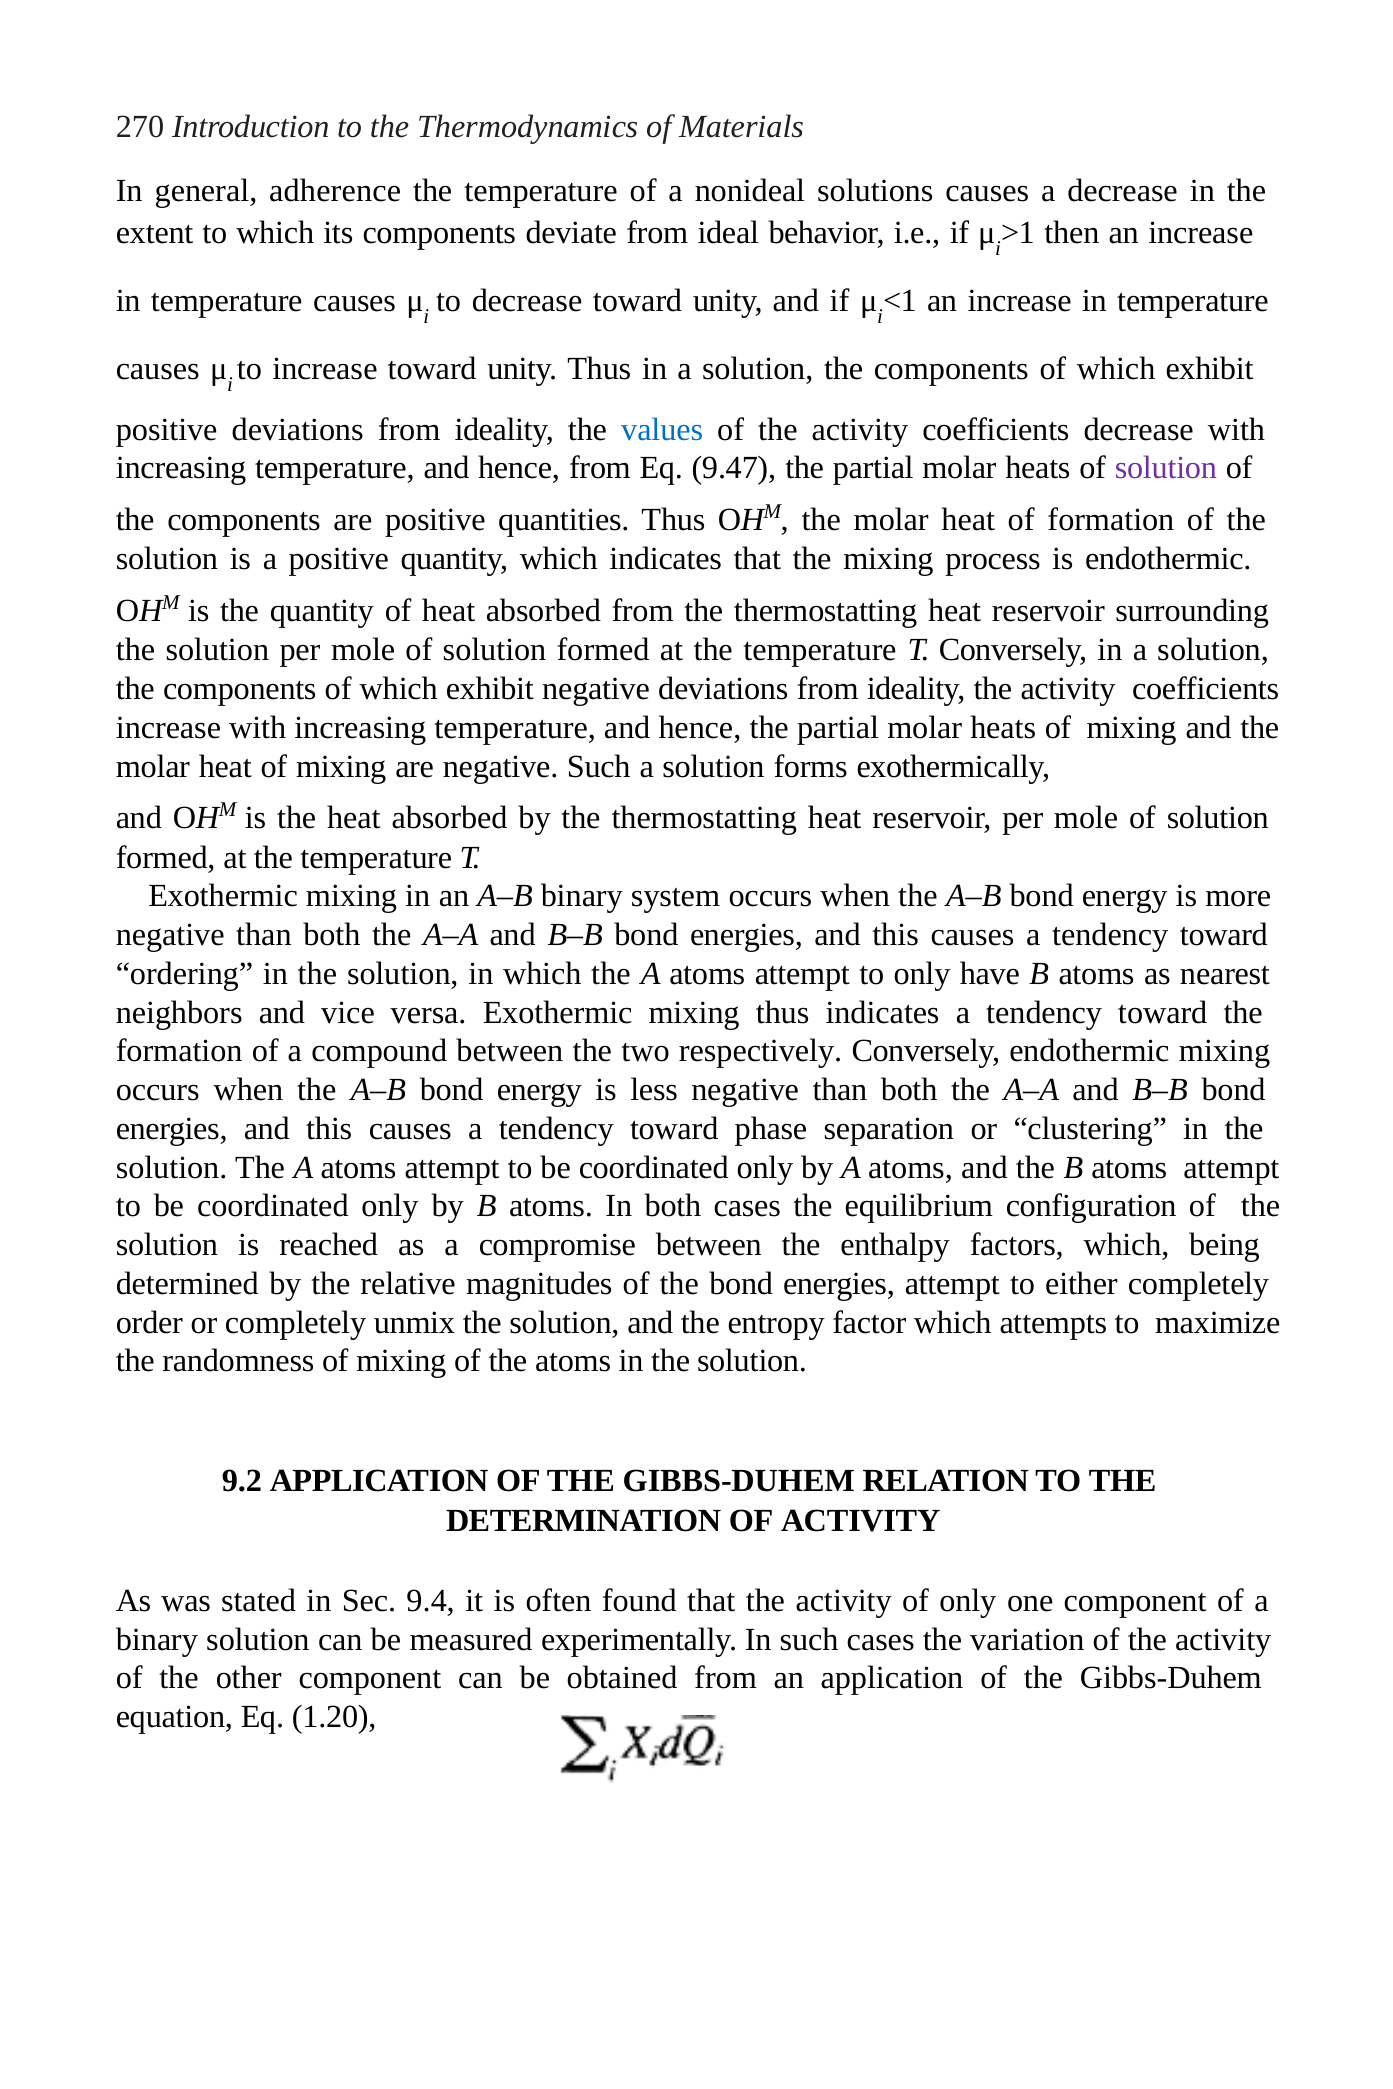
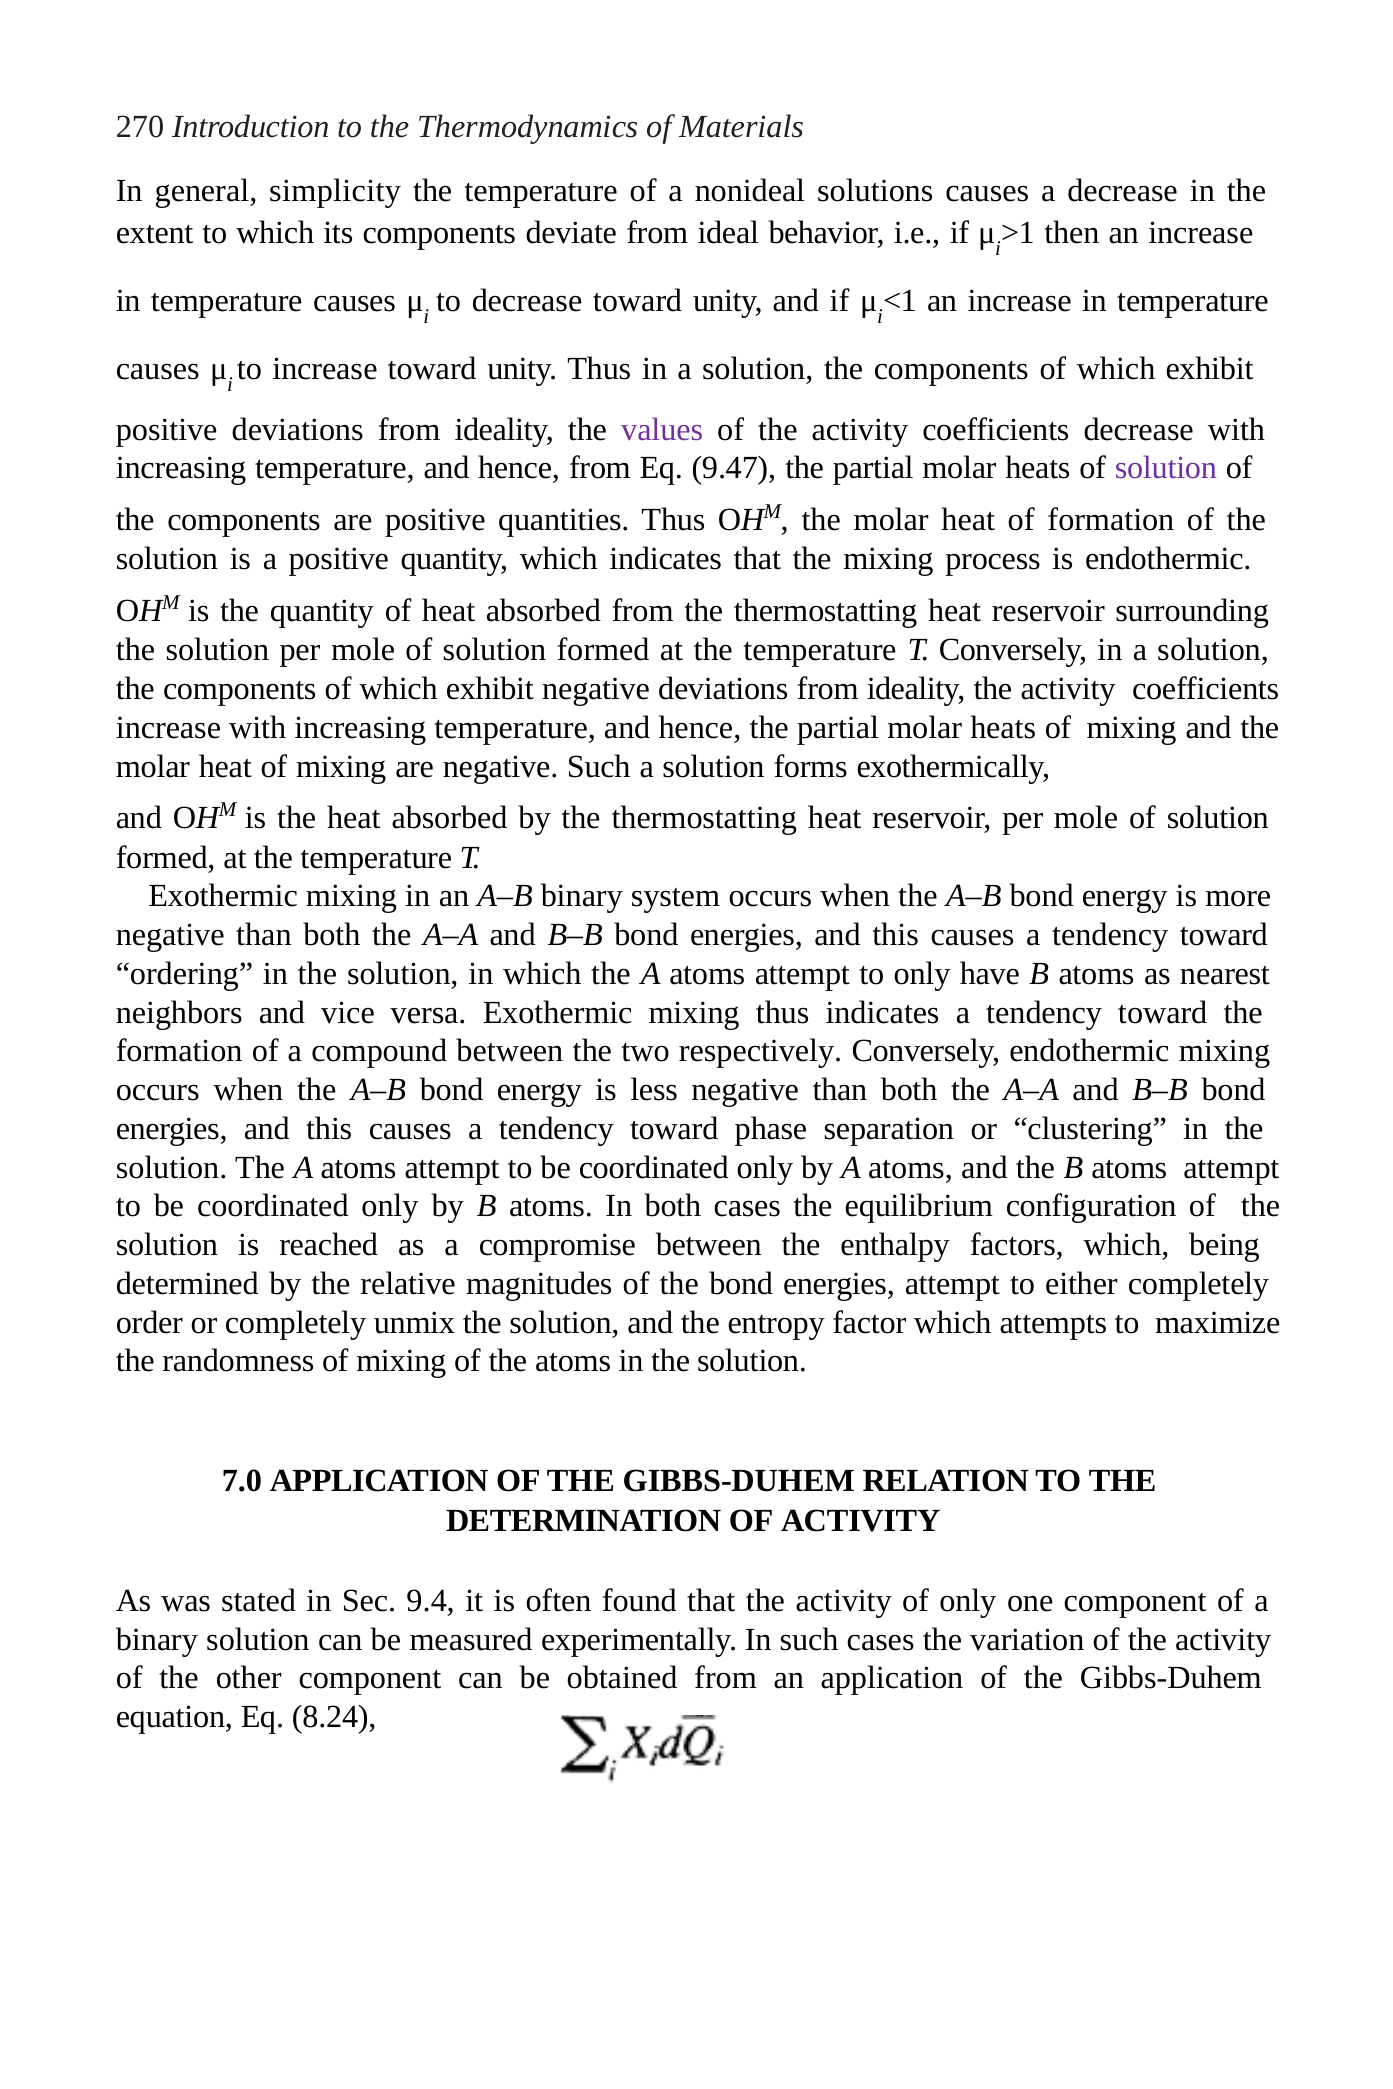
adherence: adherence -> simplicity
values colour: blue -> purple
9.2: 9.2 -> 7.0
1.20: 1.20 -> 8.24
